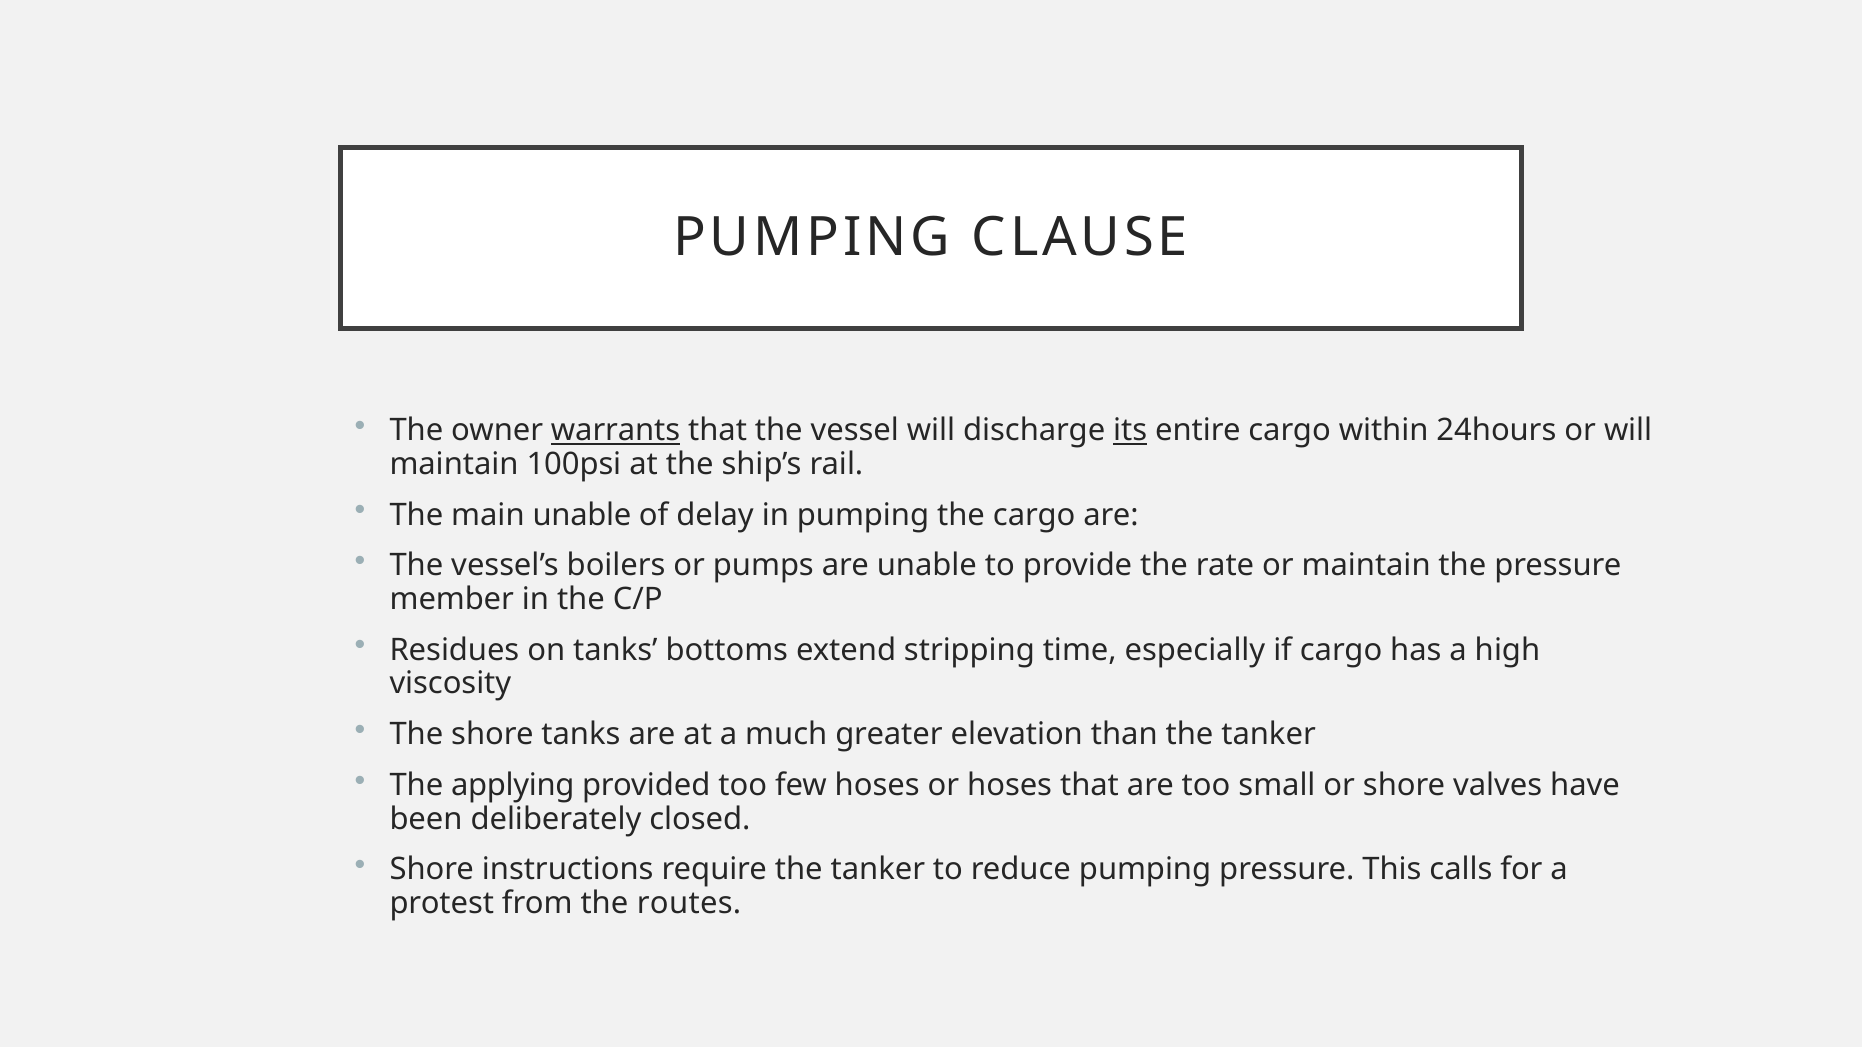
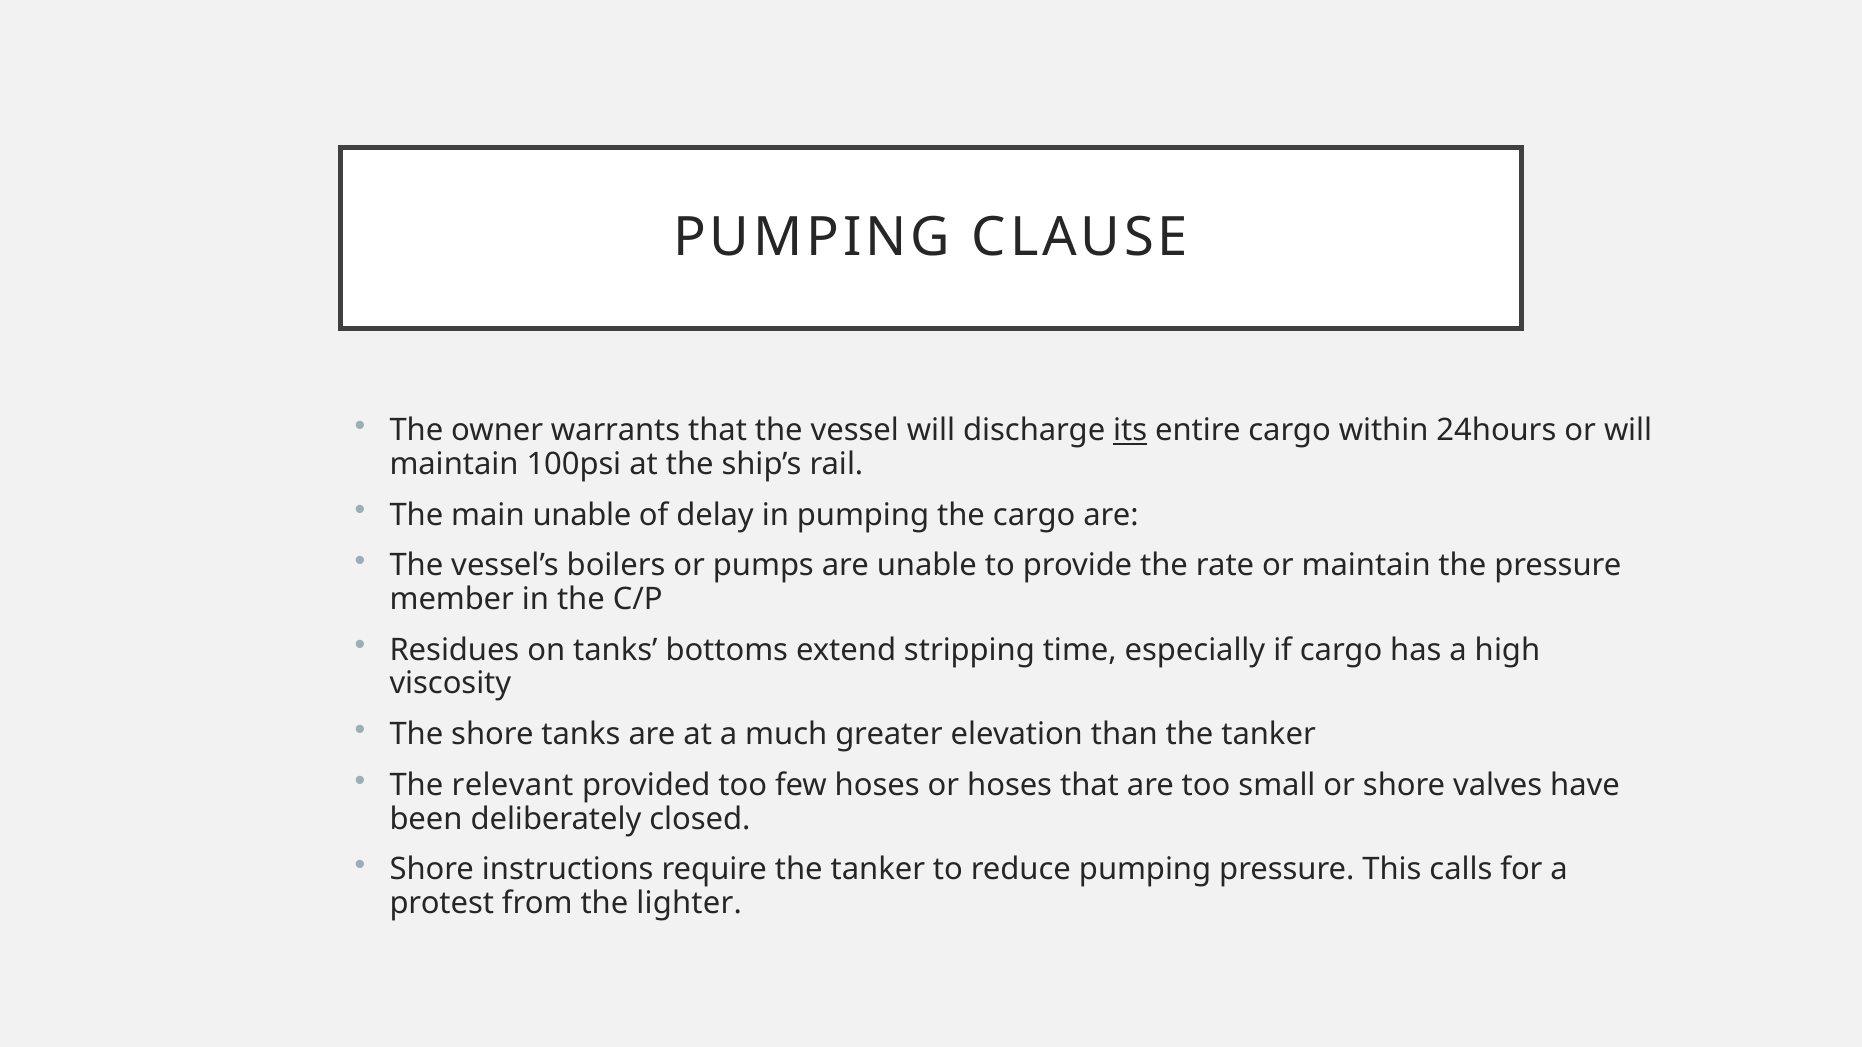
warrants underline: present -> none
applying: applying -> relevant
routes: routes -> lighter
